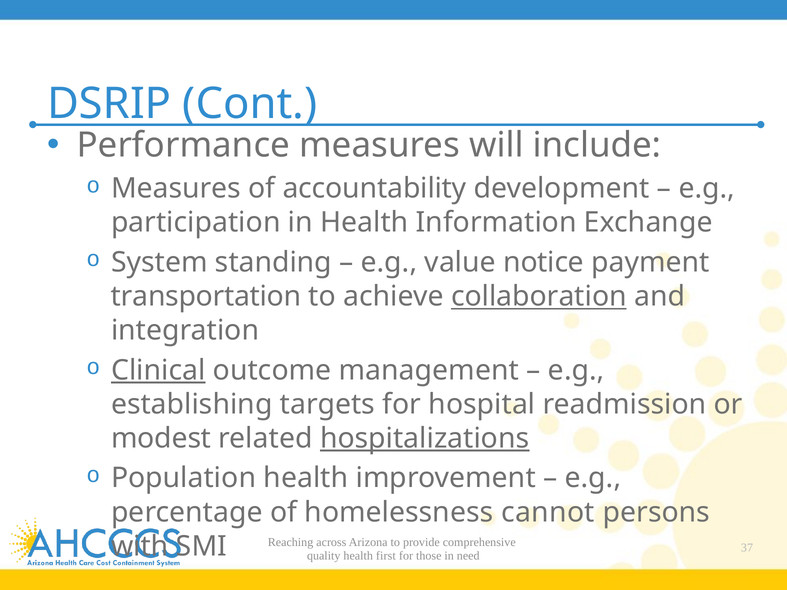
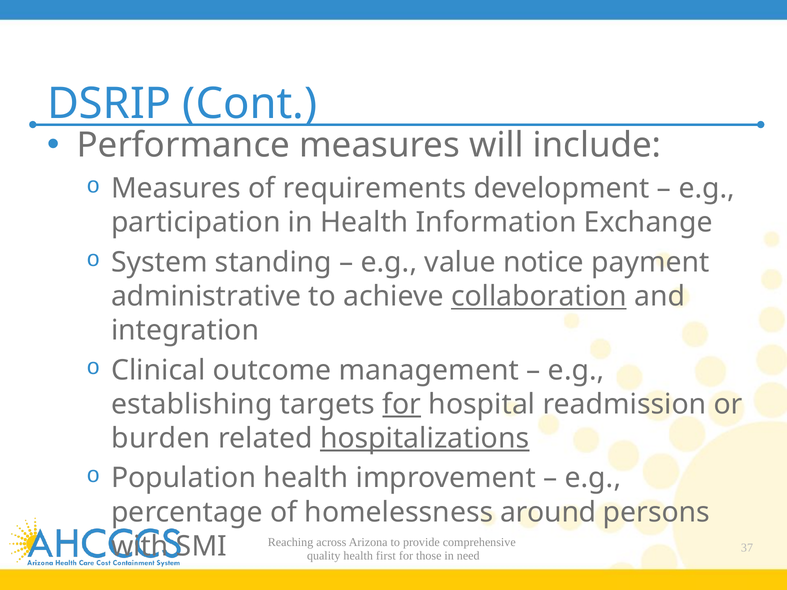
accountability: accountability -> requirements
transportation: transportation -> administrative
Clinical underline: present -> none
for at (402, 404) underline: none -> present
modest: modest -> burden
cannot: cannot -> around
